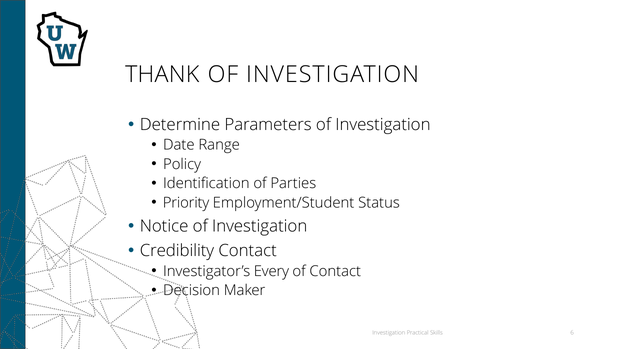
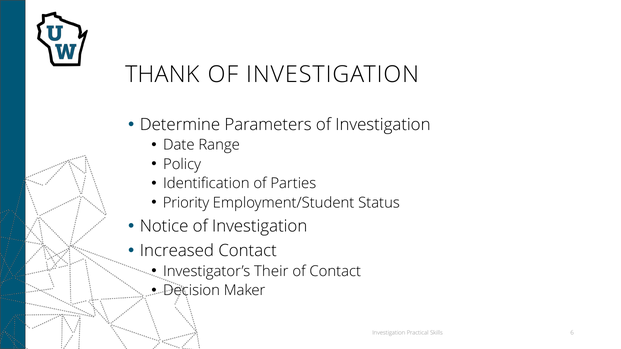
Credibility: Credibility -> Increased
Every: Every -> Their
